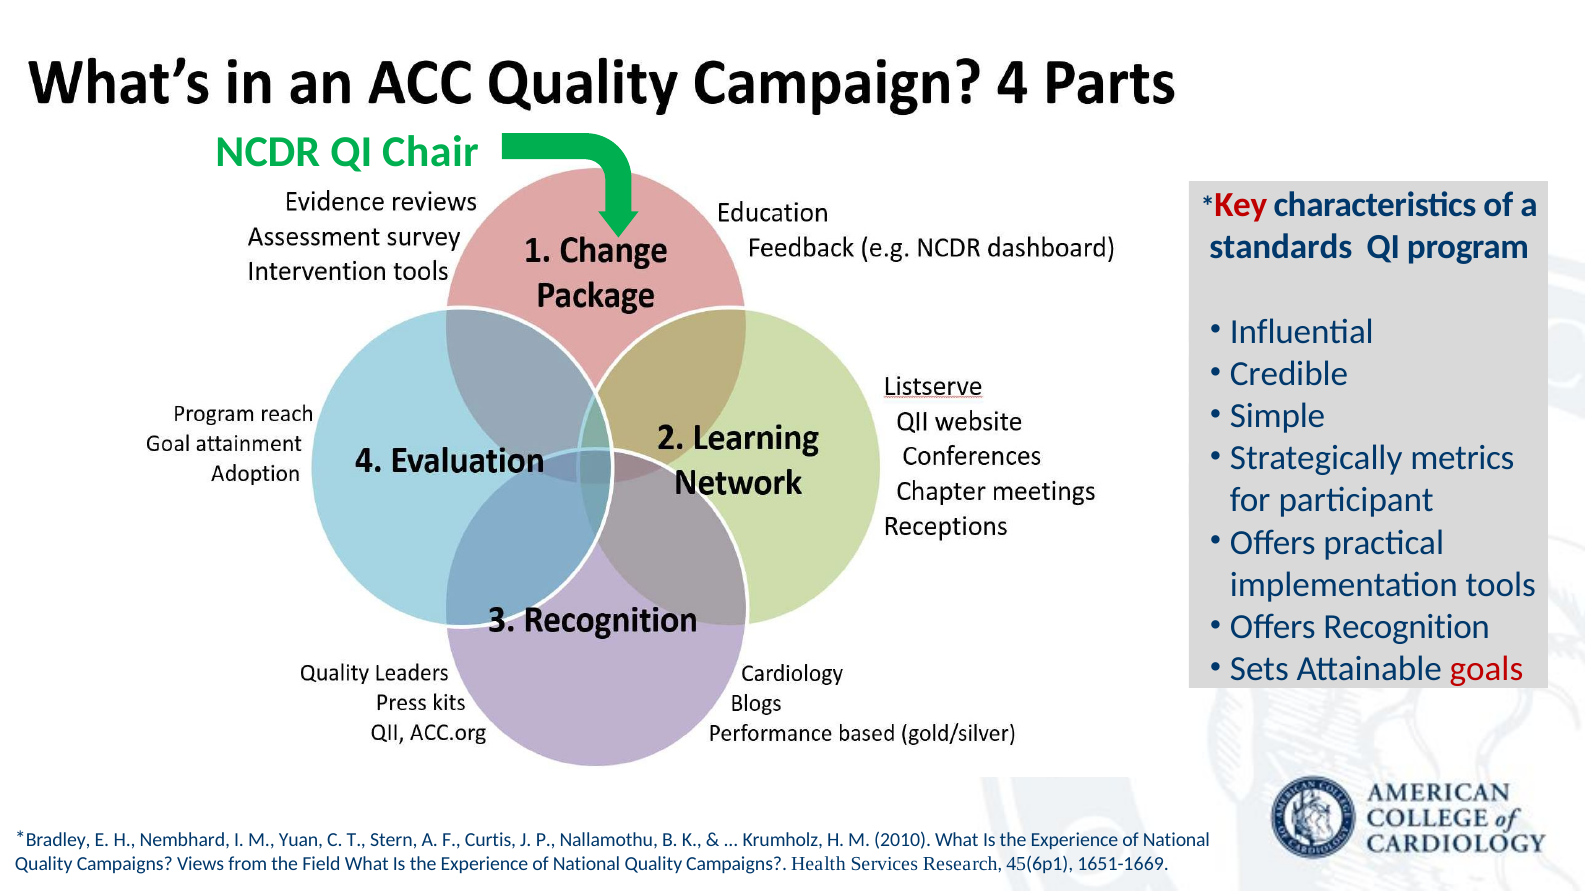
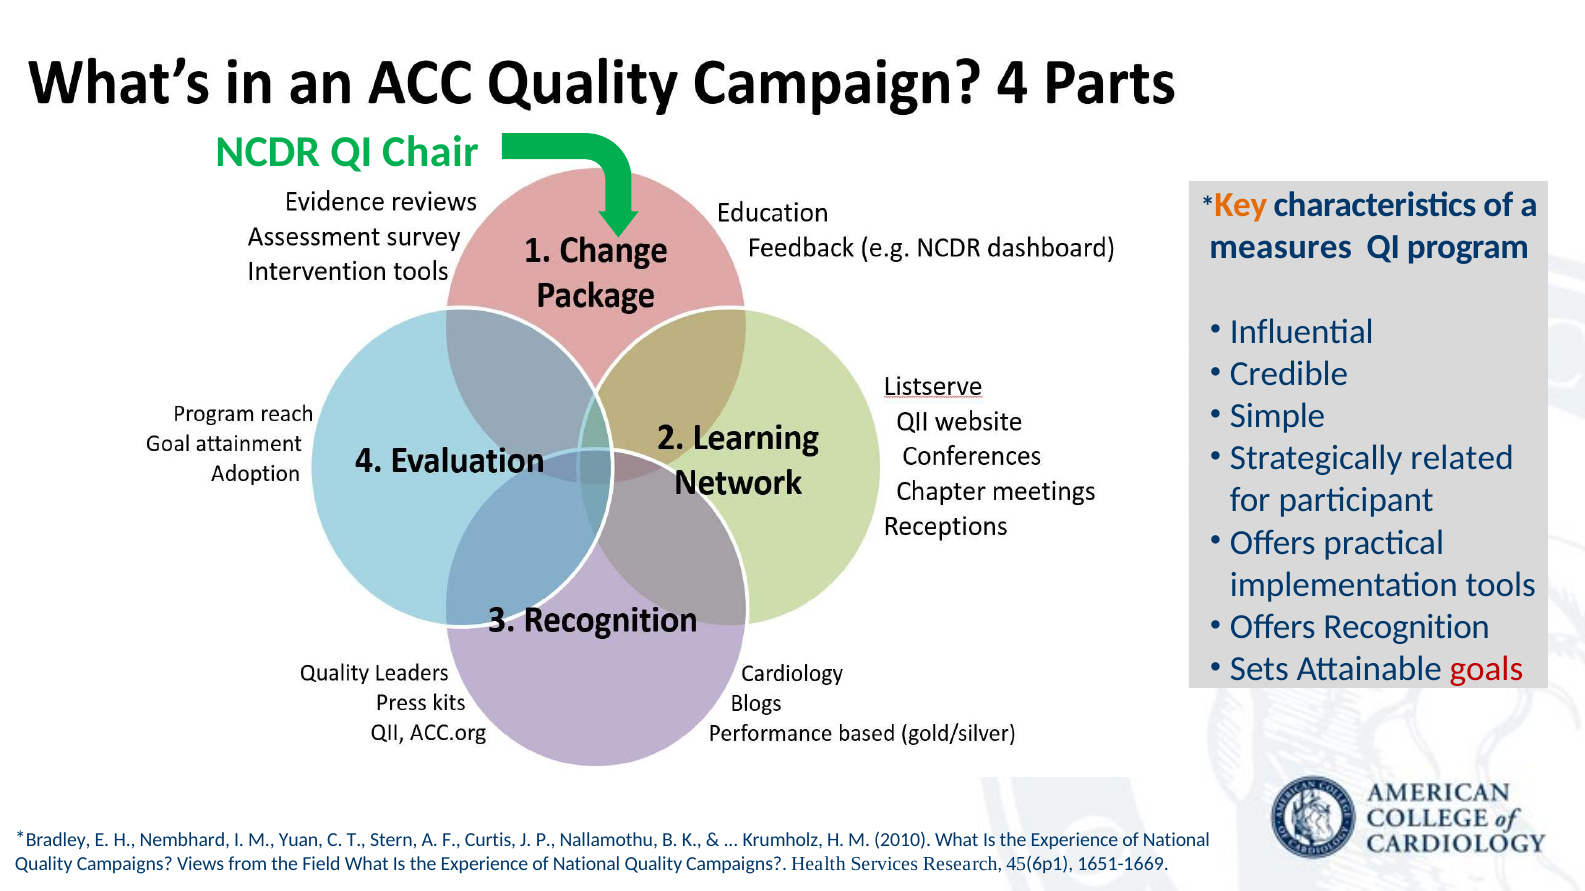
Key colour: red -> orange
standards: standards -> measures
metrics: metrics -> related
